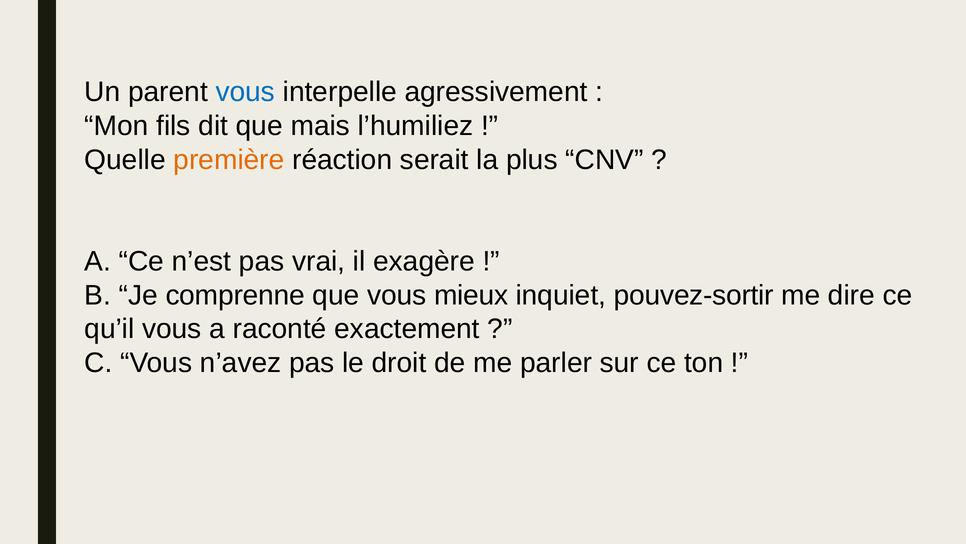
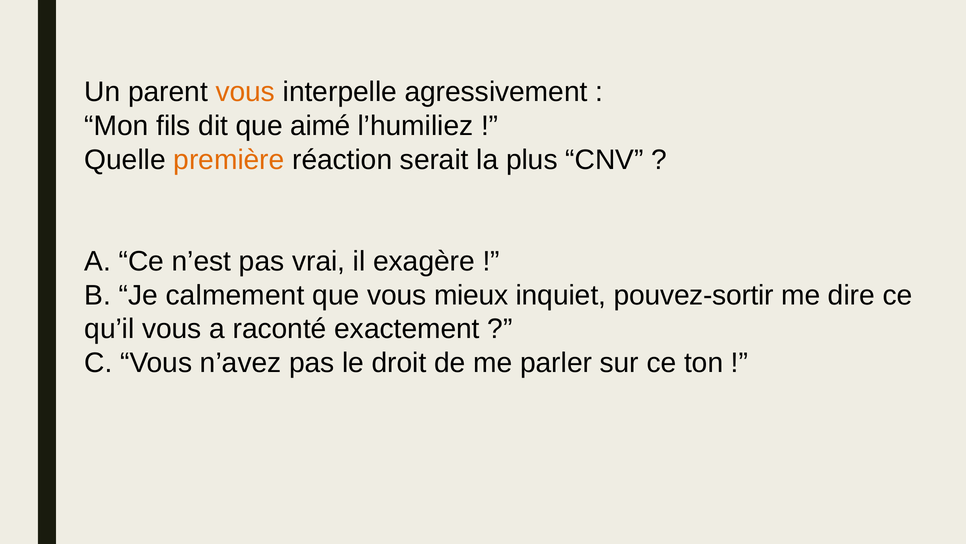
vous at (245, 92) colour: blue -> orange
mais: mais -> aimé
comprenne: comprenne -> calmement
